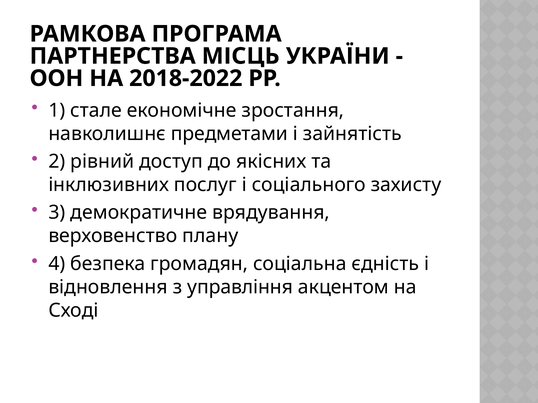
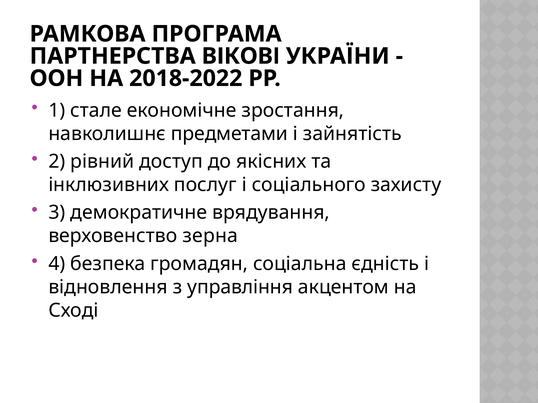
МІСЦЬ: МІСЦЬ -> ВІКОВІ
плану: плану -> зерна
